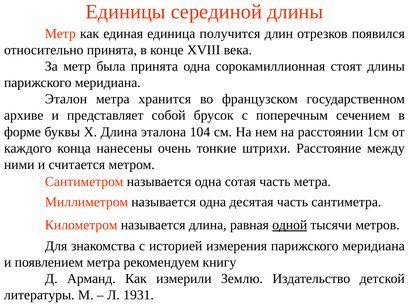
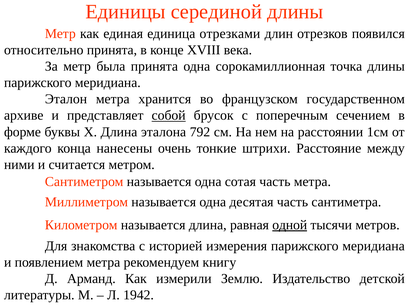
получится: получится -> отрезками
стоят: стоят -> точка
собой underline: none -> present
104: 104 -> 792
1931: 1931 -> 1942
